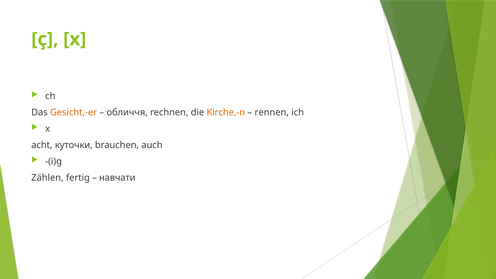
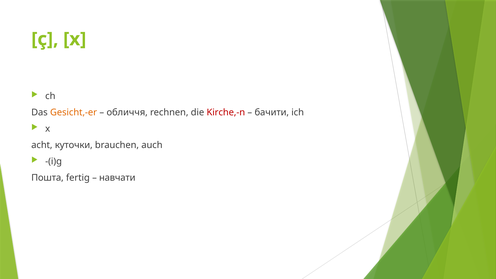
Kirche,-n colour: orange -> red
rennen: rennen -> бачити
Zählen: Zählen -> Пошта
